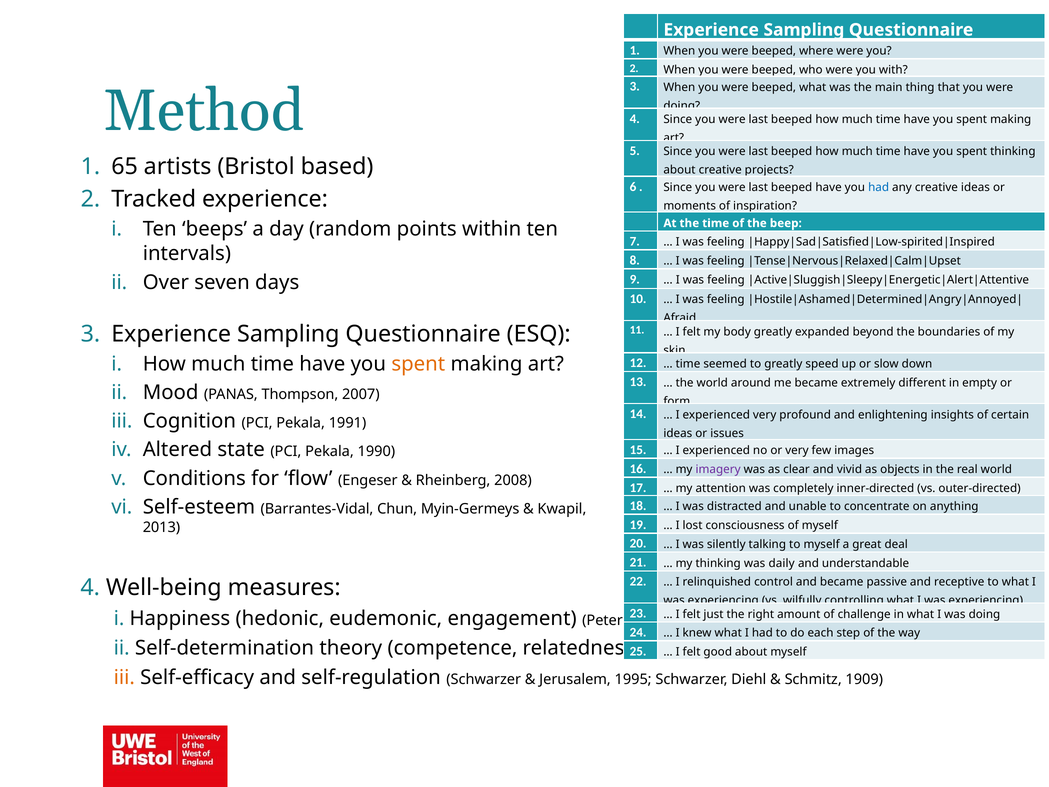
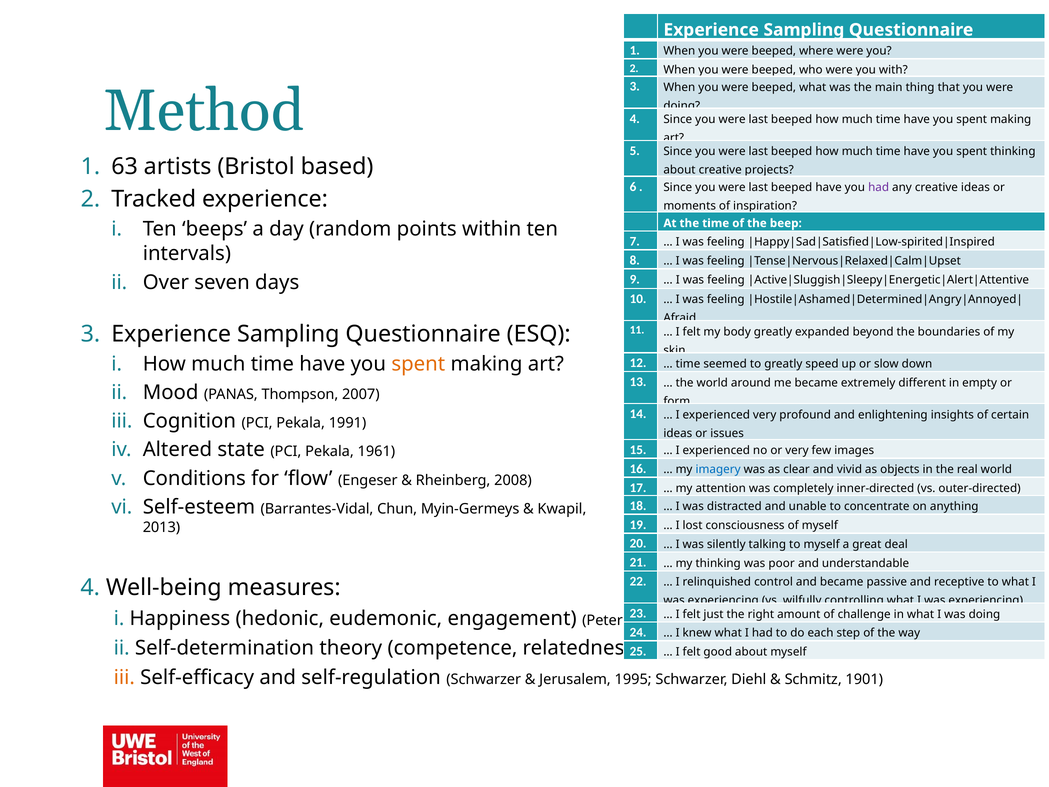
65: 65 -> 63
had at (879, 187) colour: blue -> purple
1990: 1990 -> 1961
imagery colour: purple -> blue
daily: daily -> poor
1909: 1909 -> 1901
